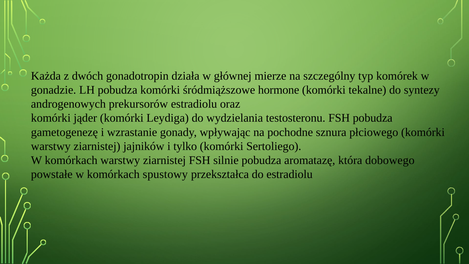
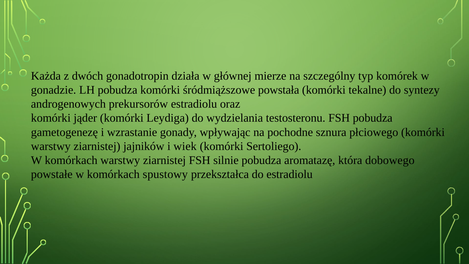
hormone: hormone -> powstała
tylko: tylko -> wiek
